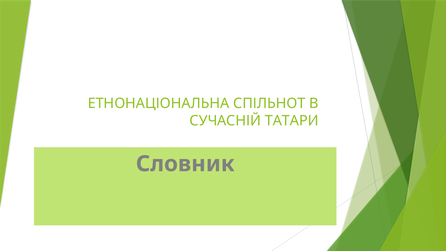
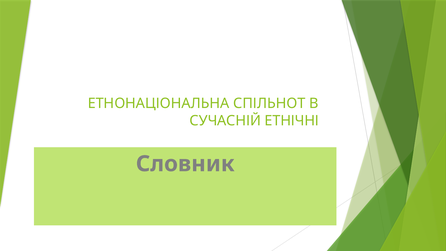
ТАТАРИ: ТАТАРИ -> ЕТНІЧНІ
